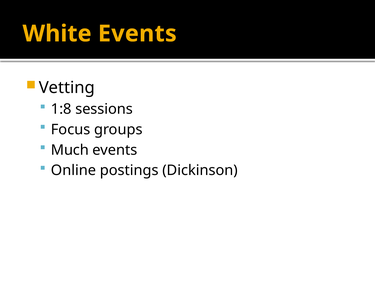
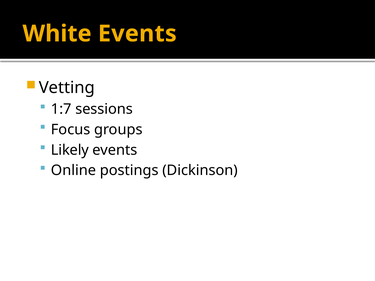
1:8: 1:8 -> 1:7
Much: Much -> Likely
